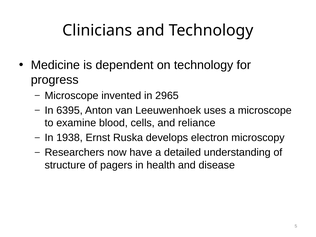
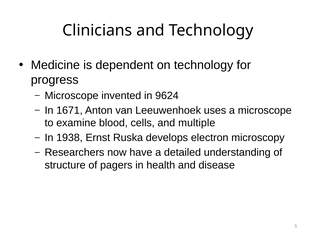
2965: 2965 -> 9624
6395: 6395 -> 1671
reliance: reliance -> multiple
